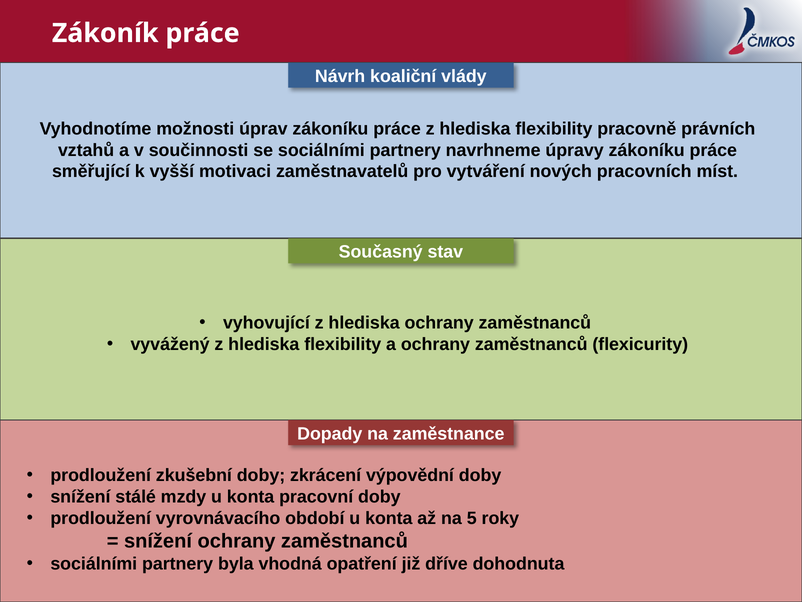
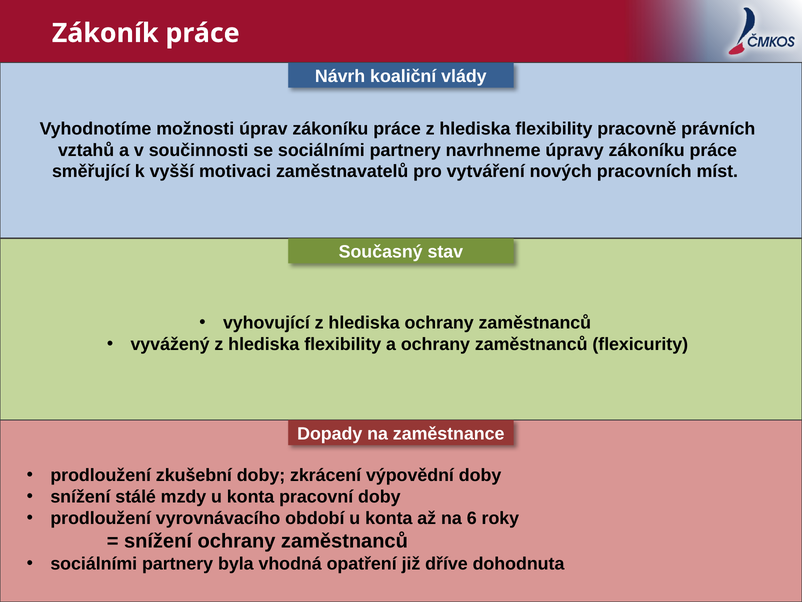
5: 5 -> 6
